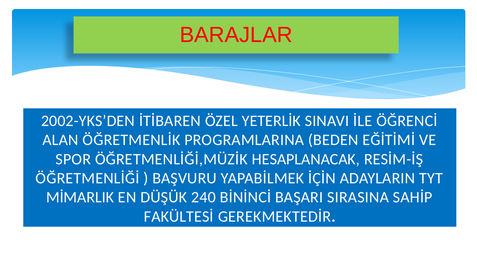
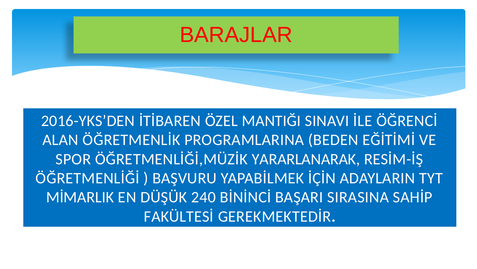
2002-YKS’DEN: 2002-YKS’DEN -> 2016-YKS’DEN
YETERLİK: YETERLİK -> MANTIĞI
HESAPLANACAK: HESAPLANACAK -> YARARLANARAK
